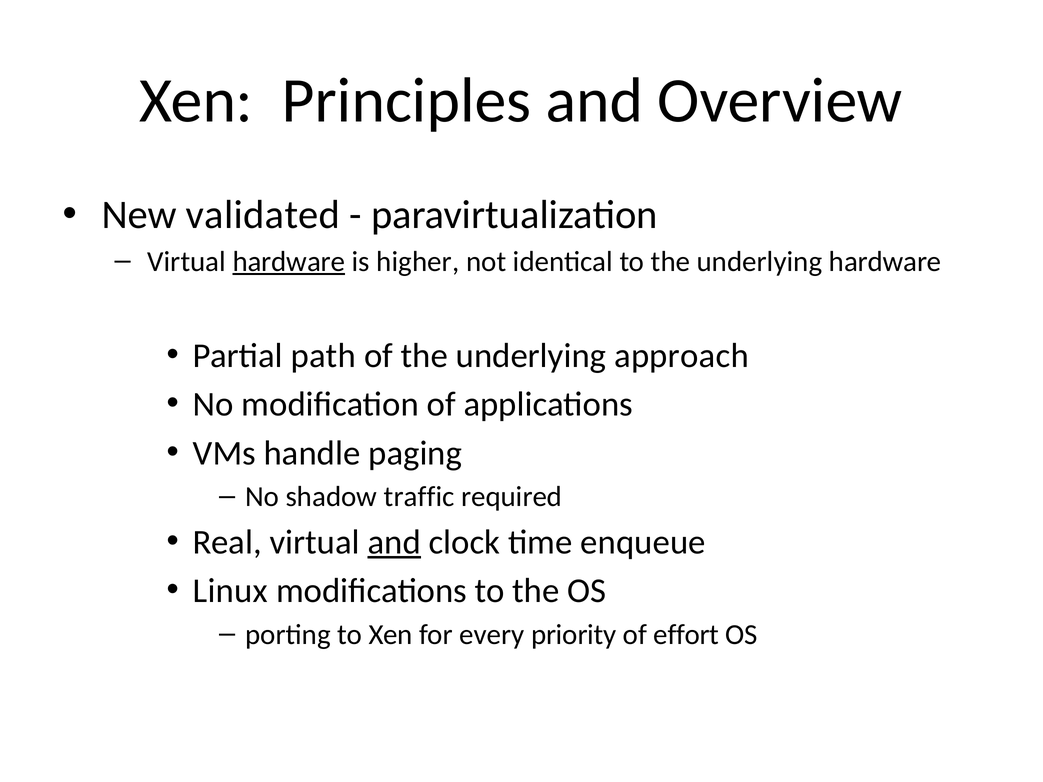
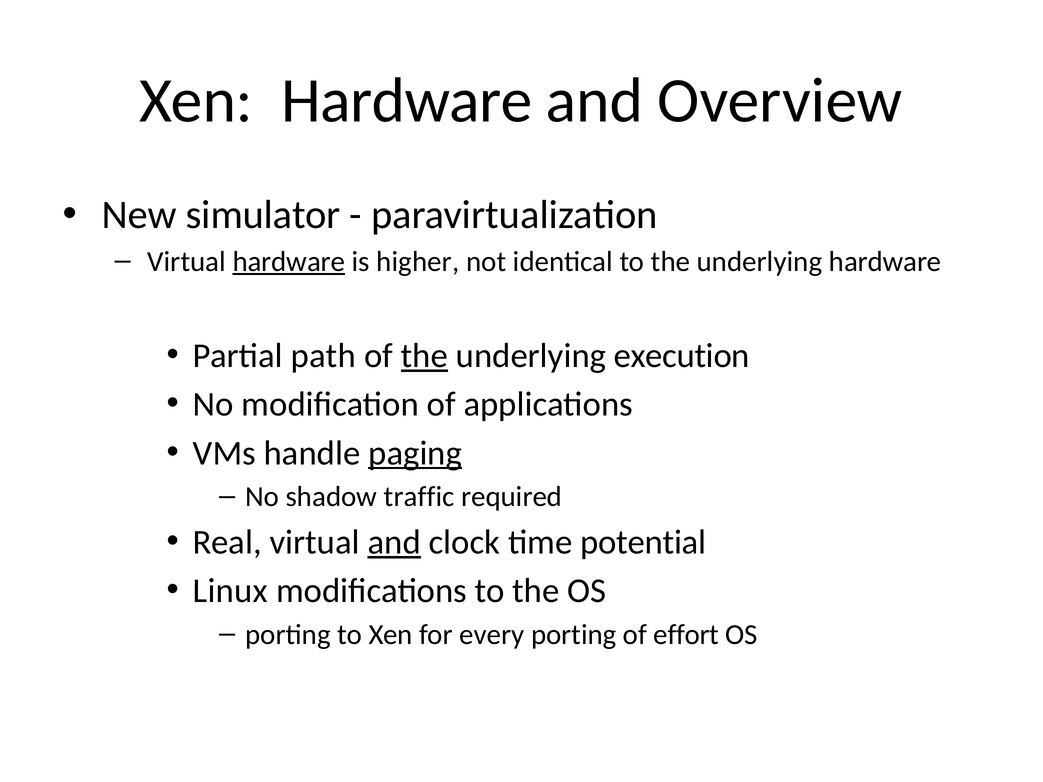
Xen Principles: Principles -> Hardware
validated: validated -> simulator
the at (424, 356) underline: none -> present
approach: approach -> execution
paging underline: none -> present
enqueue: enqueue -> potential
every priority: priority -> porting
